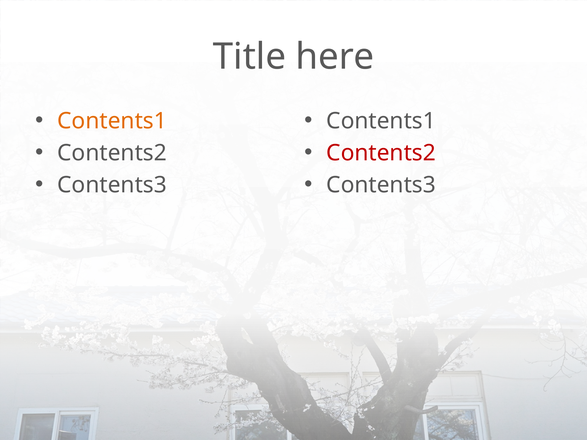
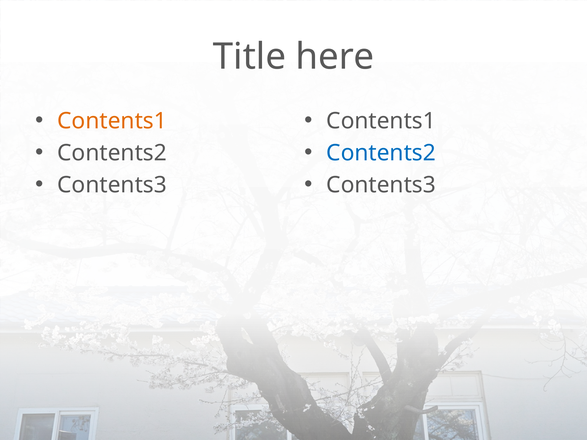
Contents2 at (381, 153) colour: red -> blue
